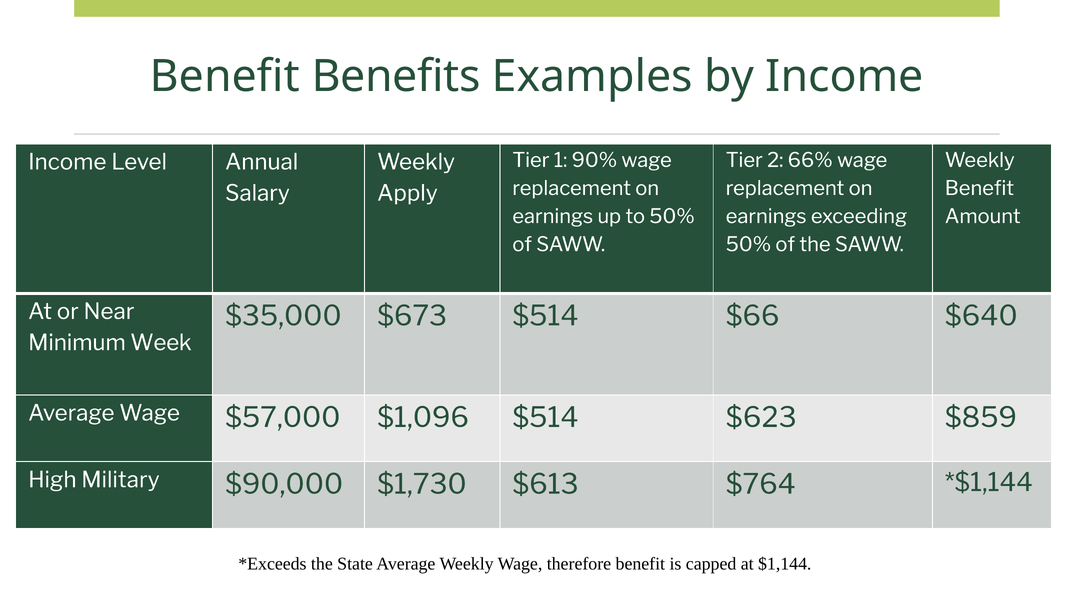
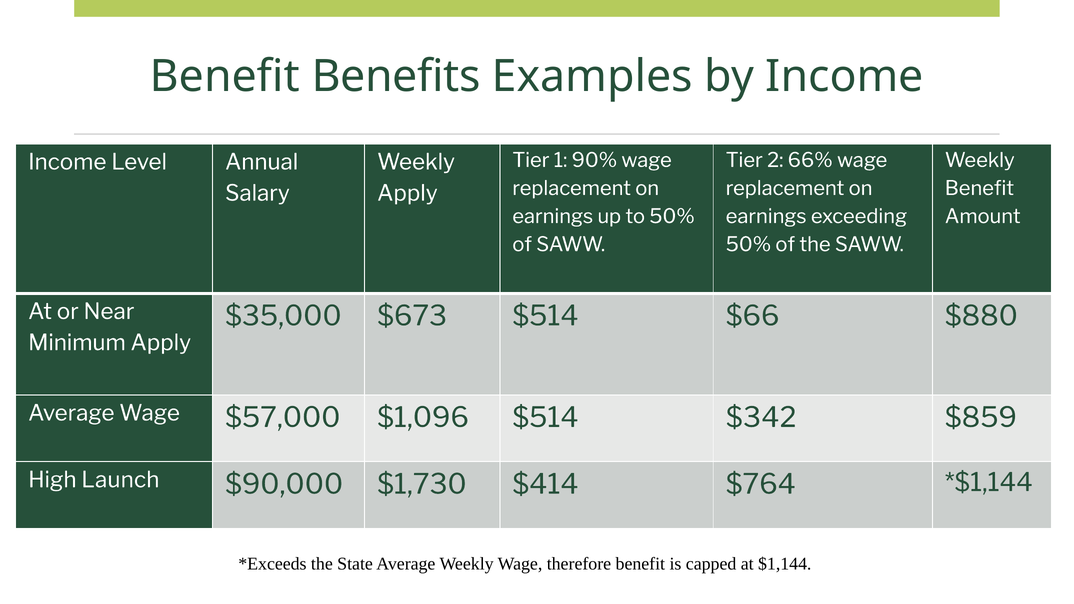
$640: $640 -> $880
Minimum Week: Week -> Apply
$623: $623 -> $342
Military: Military -> Launch
$613: $613 -> $414
